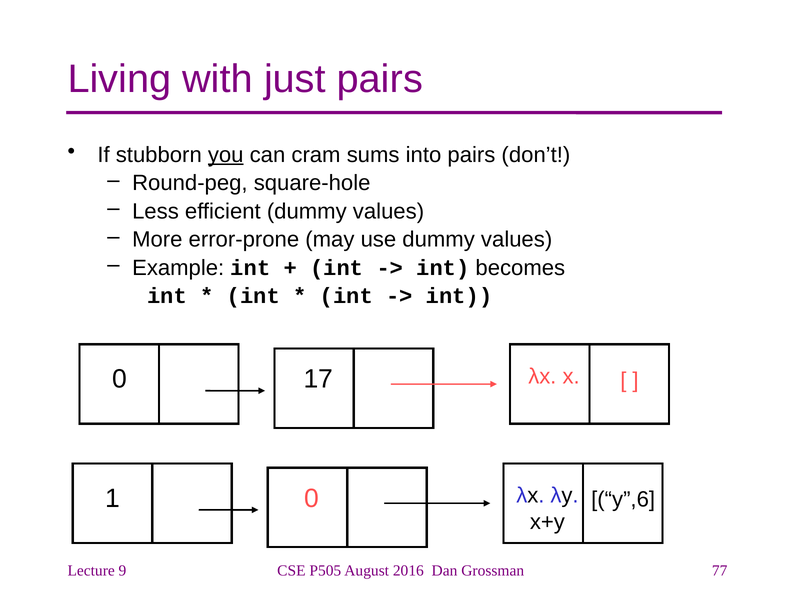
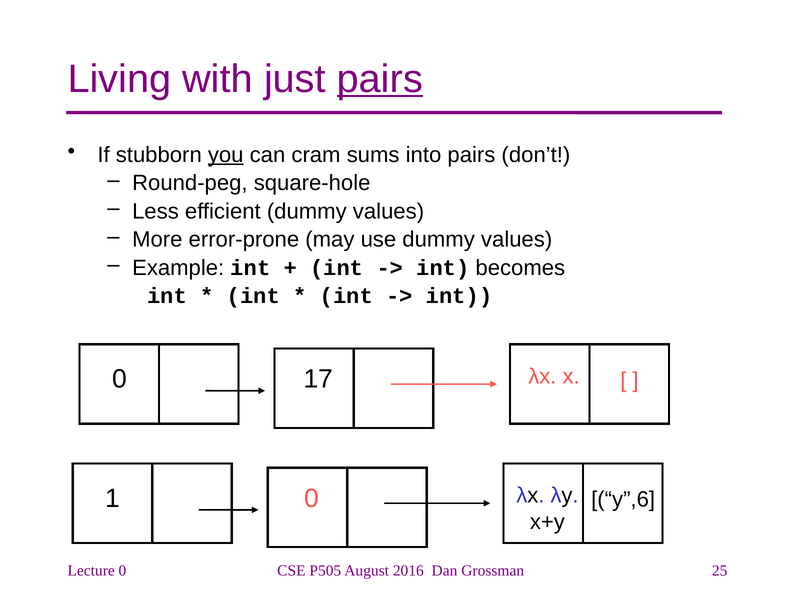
pairs at (380, 79) underline: none -> present
Lecture 9: 9 -> 0
77: 77 -> 25
